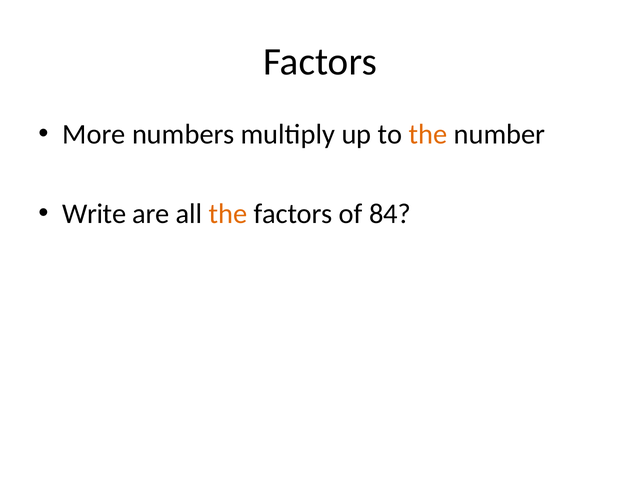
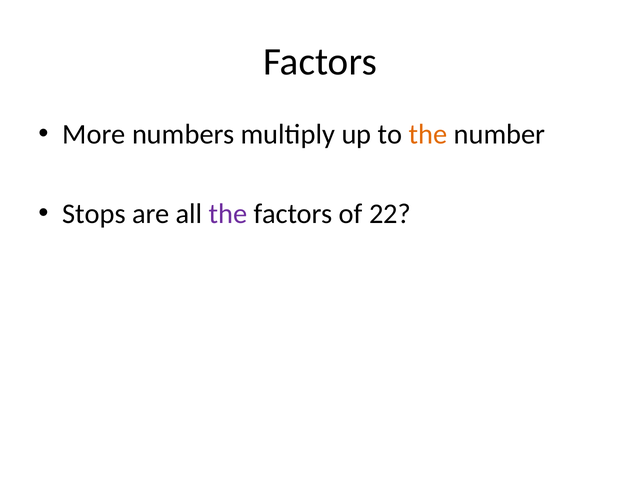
Write: Write -> Stops
the at (228, 214) colour: orange -> purple
84: 84 -> 22
